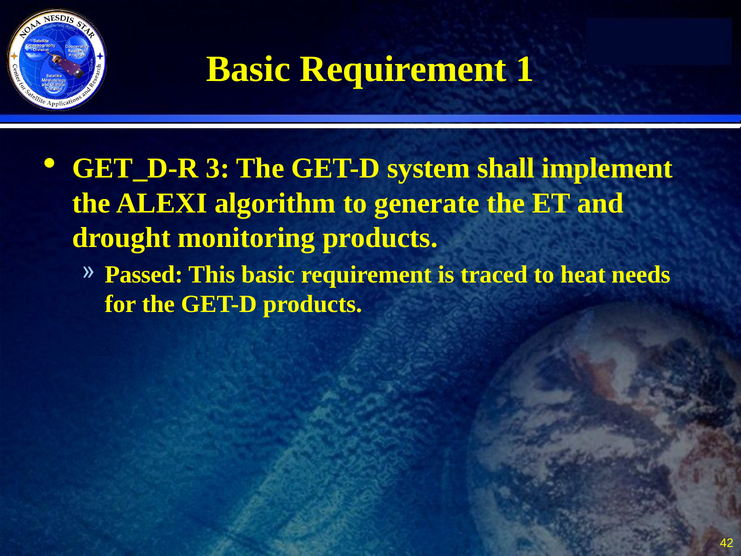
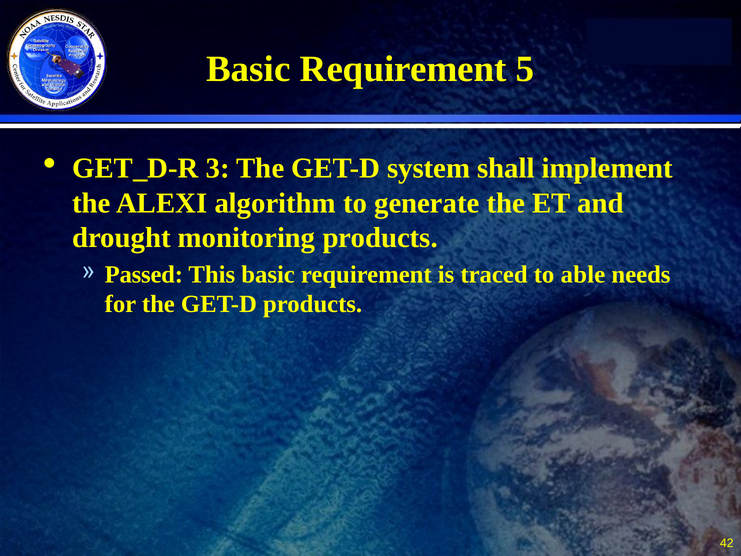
1: 1 -> 5
heat: heat -> able
